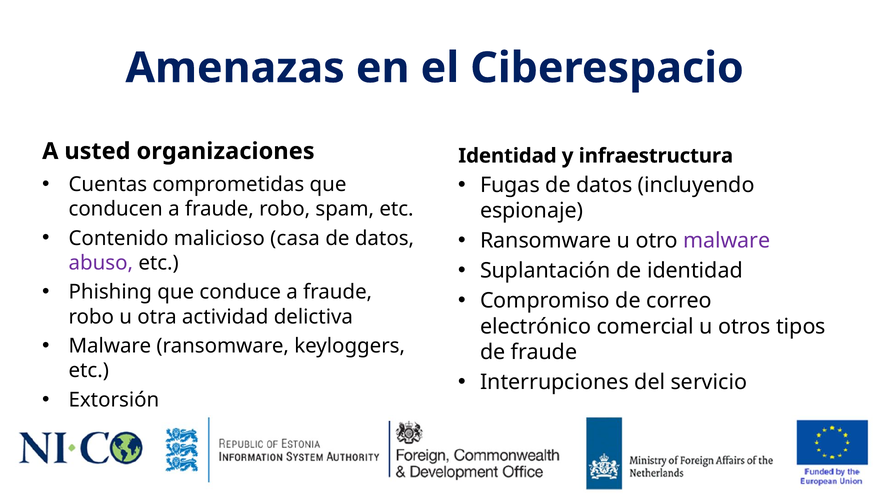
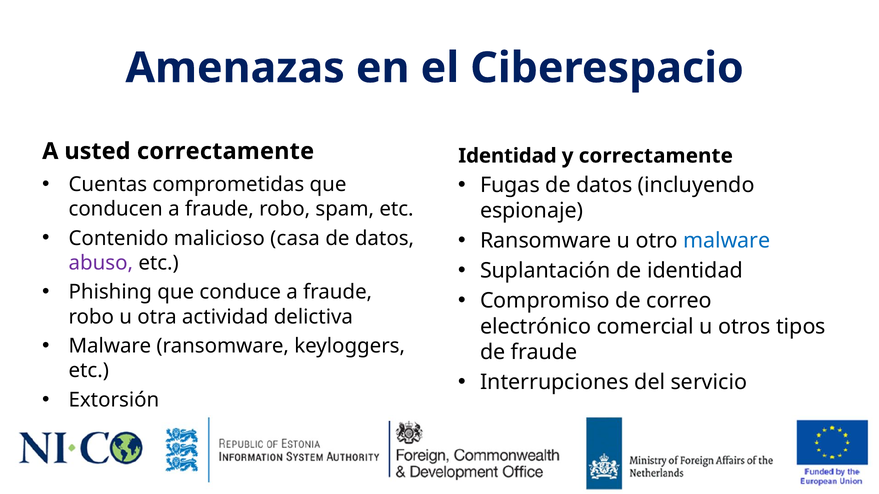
usted organizaciones: organizaciones -> correctamente
y infraestructura: infraestructura -> correctamente
malware at (727, 241) colour: purple -> blue
